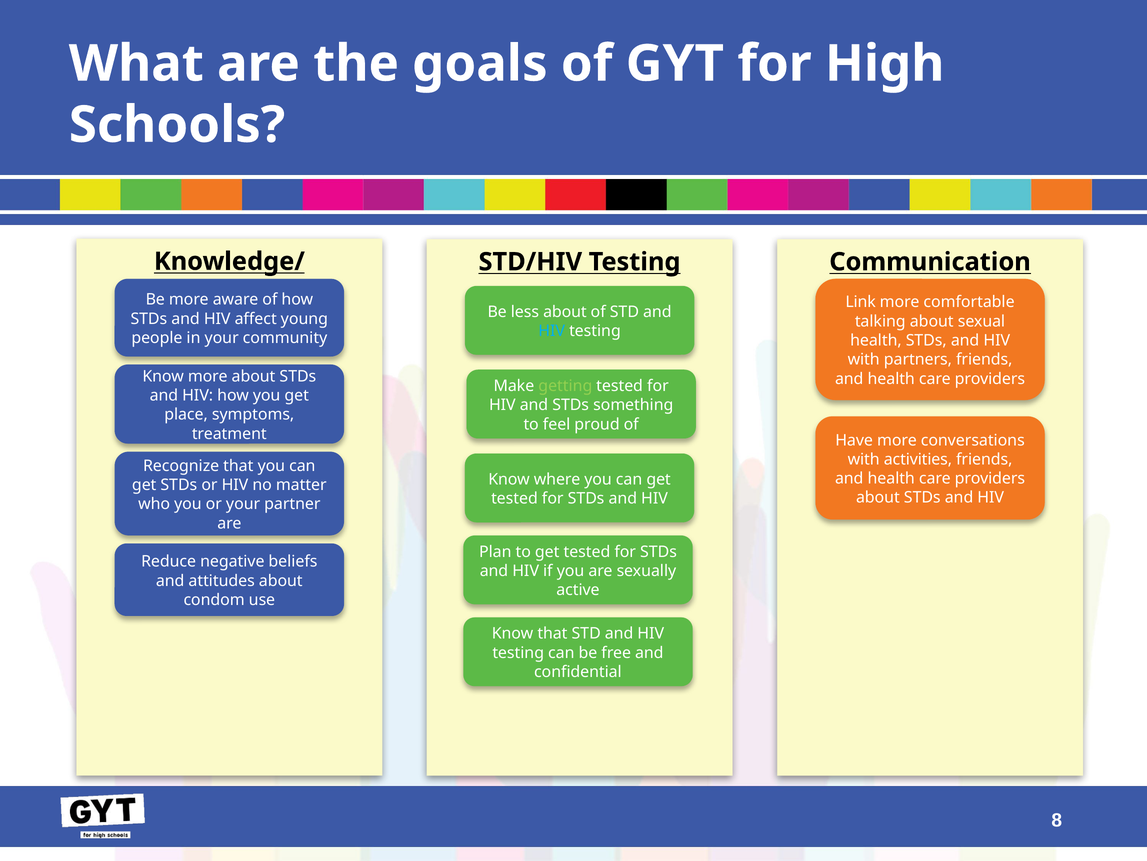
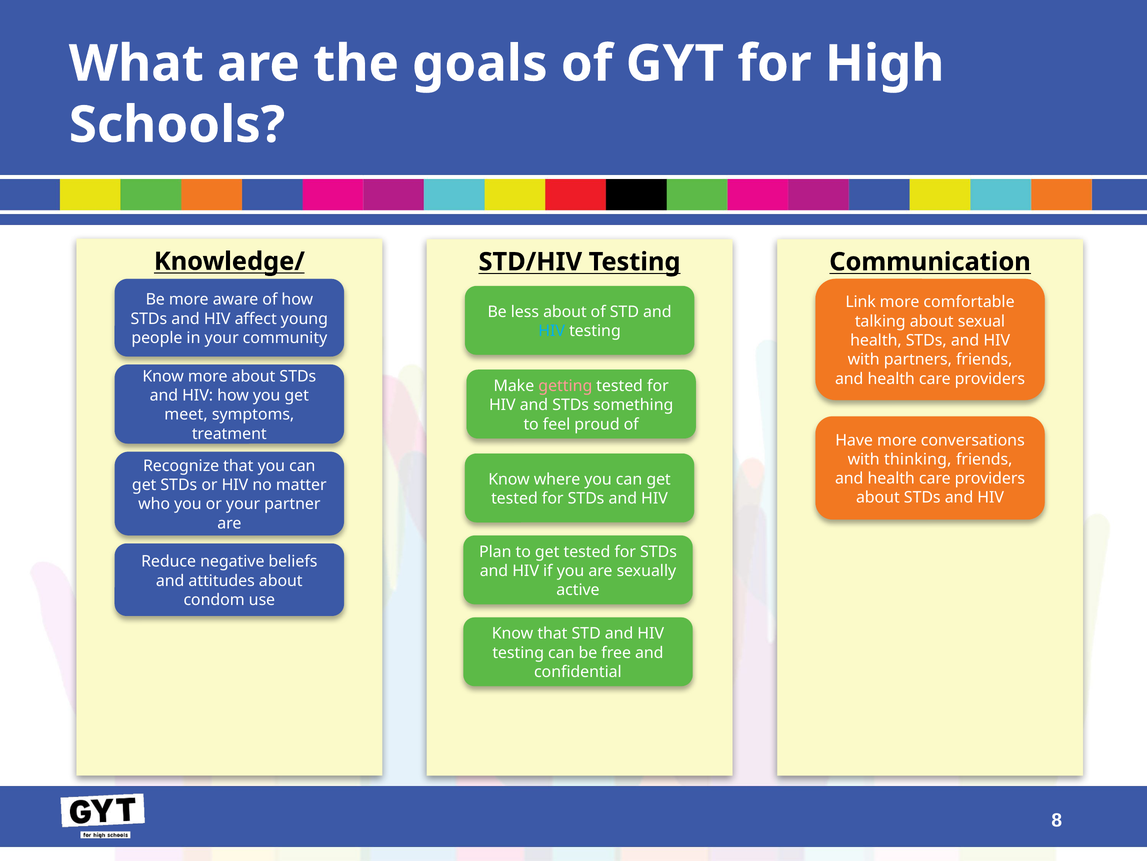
getting colour: light green -> pink
place: place -> meet
activities: activities -> thinking
